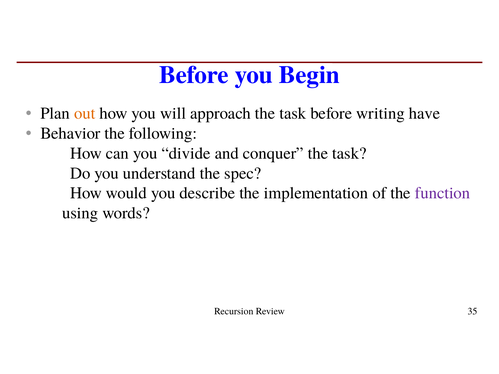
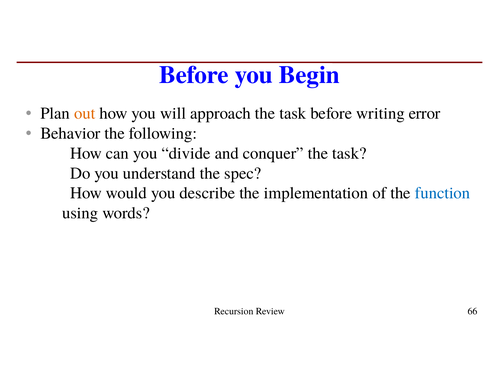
have: have -> error
function colour: purple -> blue
35: 35 -> 66
